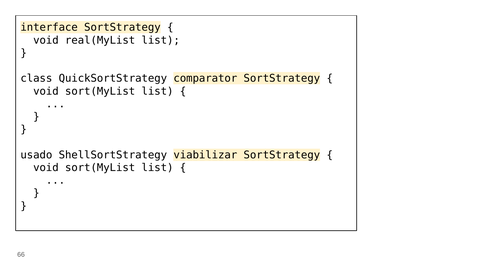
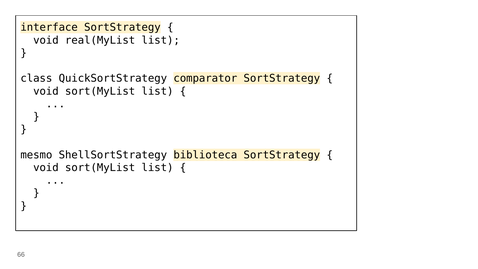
usado: usado -> mesmo
viabilizar: viabilizar -> biblioteca
